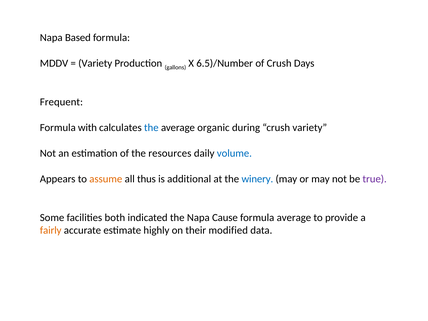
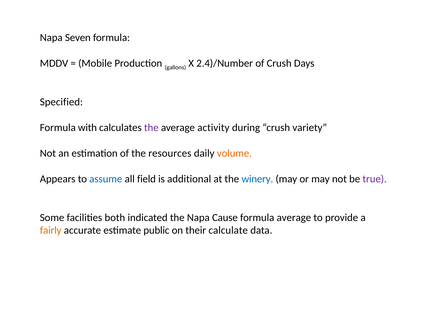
Based: Based -> Seven
Variety at (95, 63): Variety -> Mobile
6.5)/Number: 6.5)/Number -> 2.4)/Number
Frequent: Frequent -> Specified
the at (151, 128) colour: blue -> purple
organic: organic -> activity
volume colour: blue -> orange
assume colour: orange -> blue
thus: thus -> field
highly: highly -> public
modified: modified -> calculate
